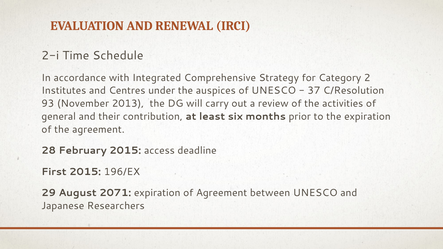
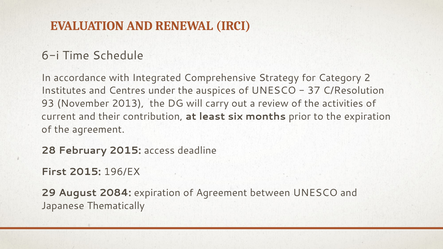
2-i: 2-i -> 6-i
general: general -> current
2071: 2071 -> 2084
Researchers: Researchers -> Thematically
